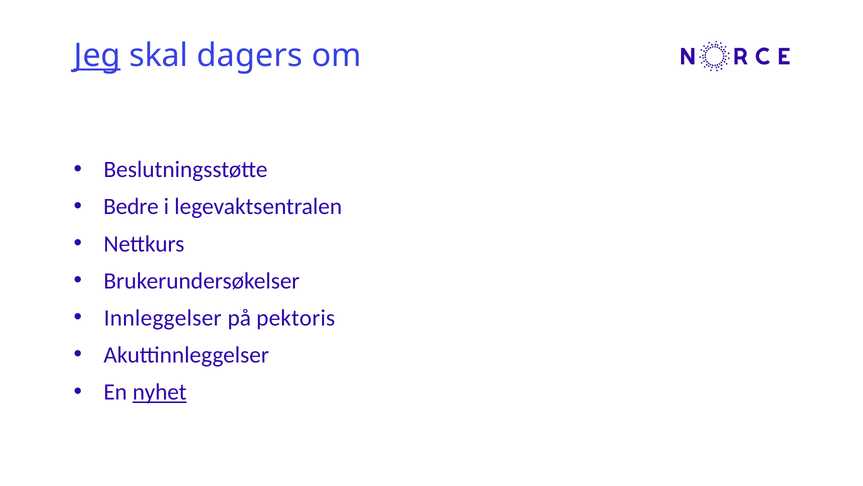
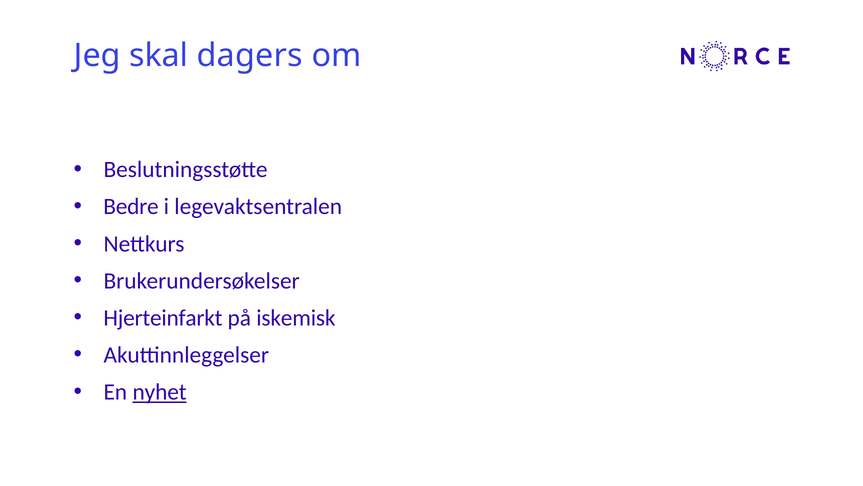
Jeg underline: present -> none
Innleggelser: Innleggelser -> Hjerteinfarkt
pektoris: pektoris -> iskemisk
